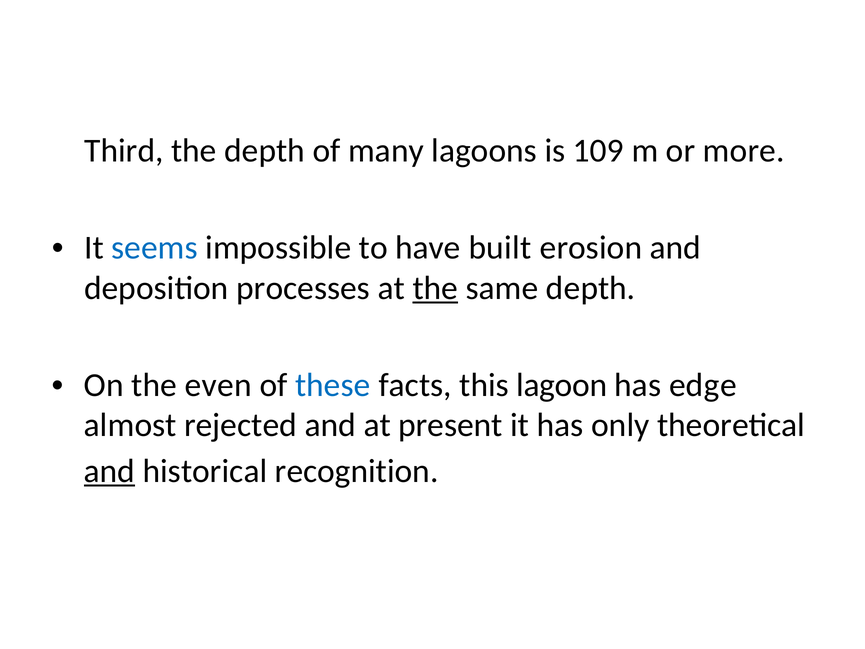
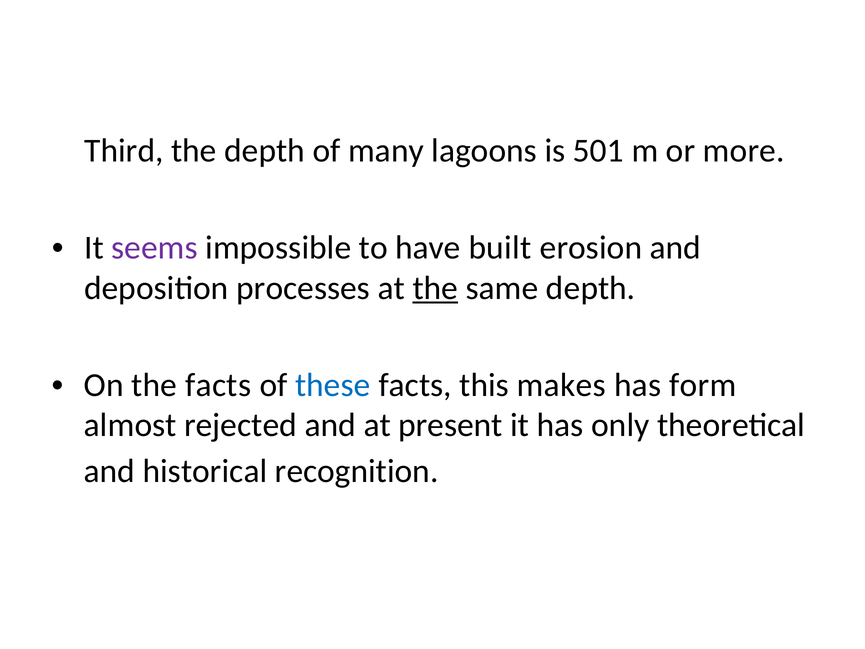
109: 109 -> 501
seems colour: blue -> purple
the even: even -> facts
lagoon: lagoon -> makes
edge: edge -> form
and at (109, 471) underline: present -> none
